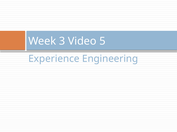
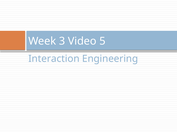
Experience: Experience -> Interaction
